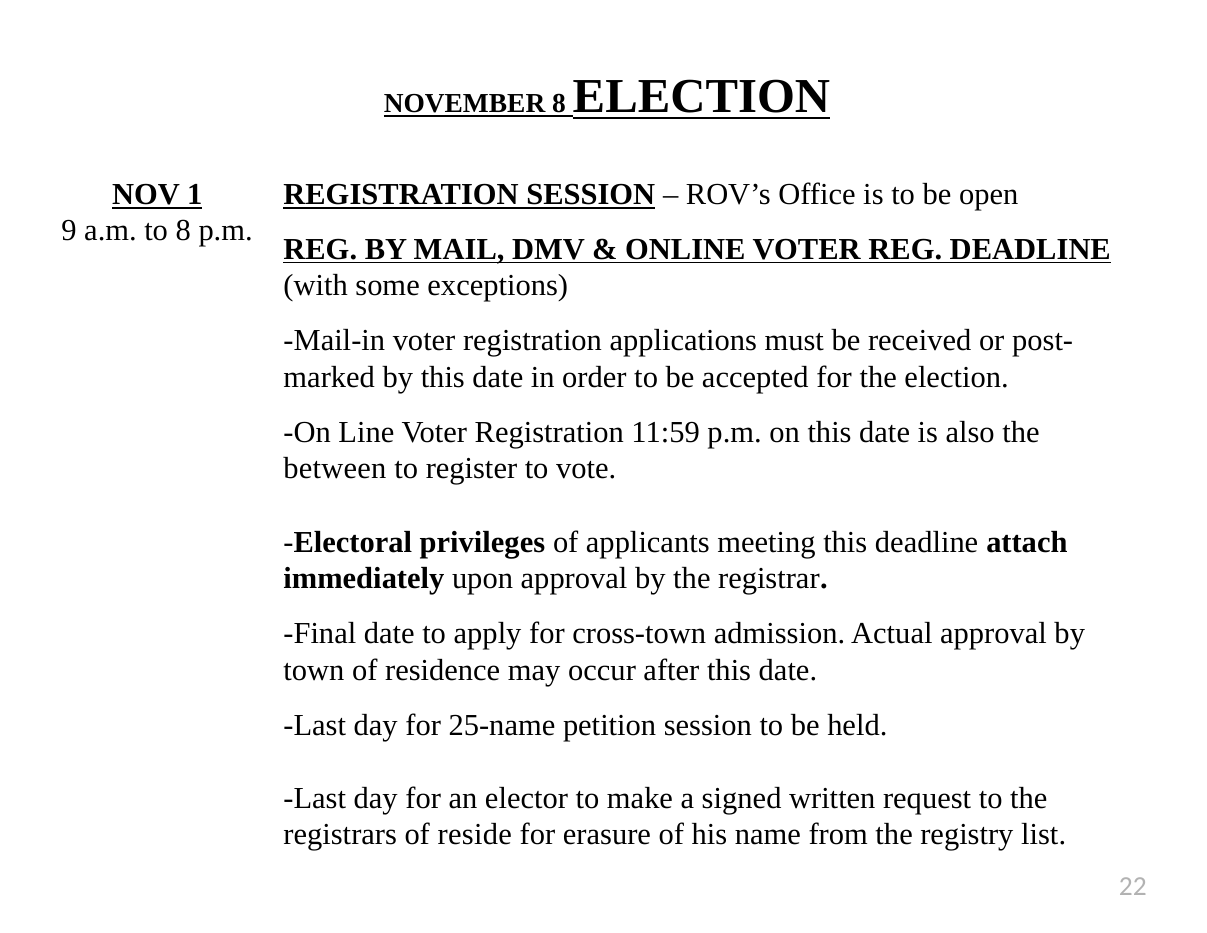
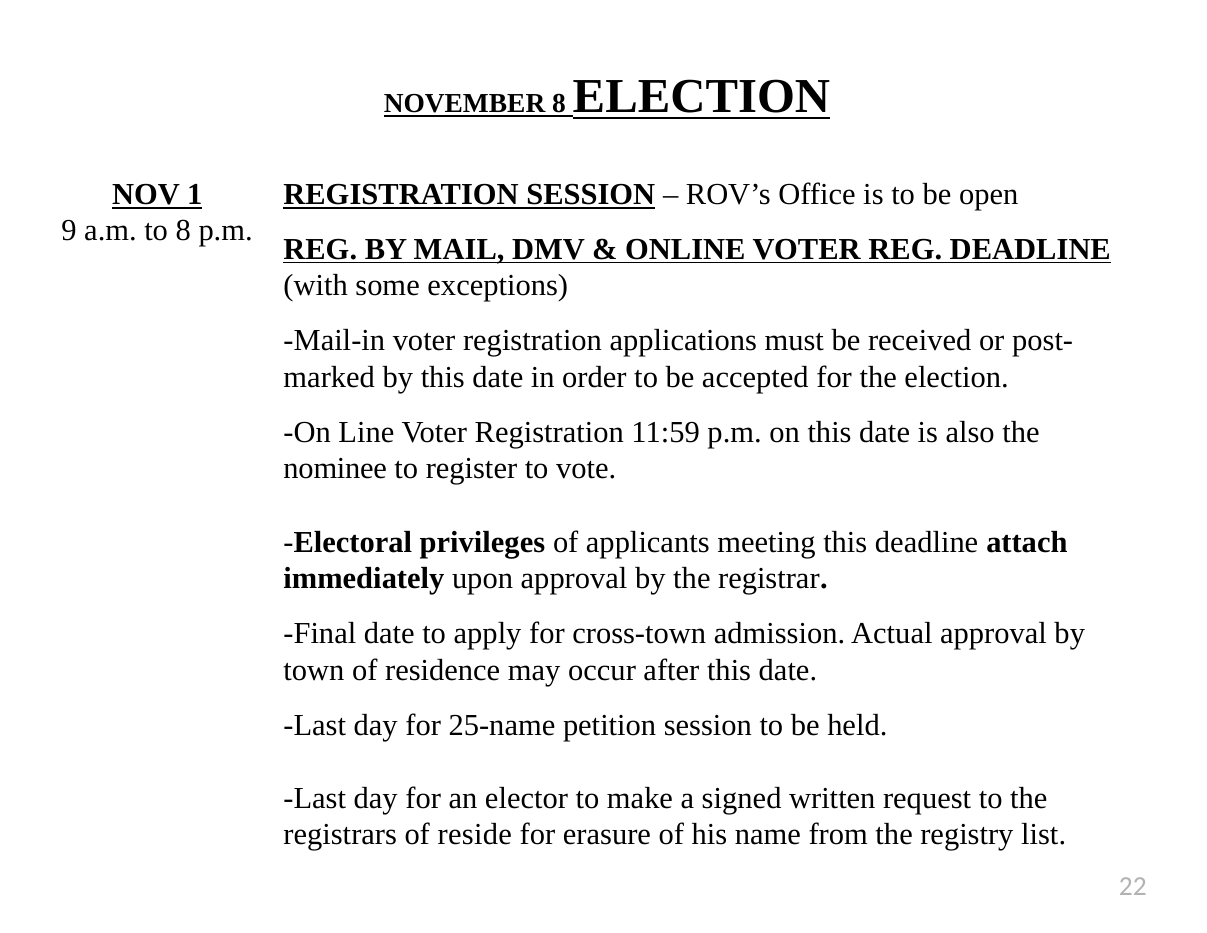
between: between -> nominee
